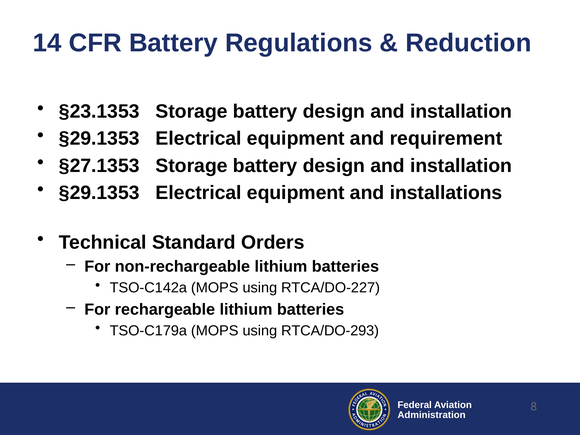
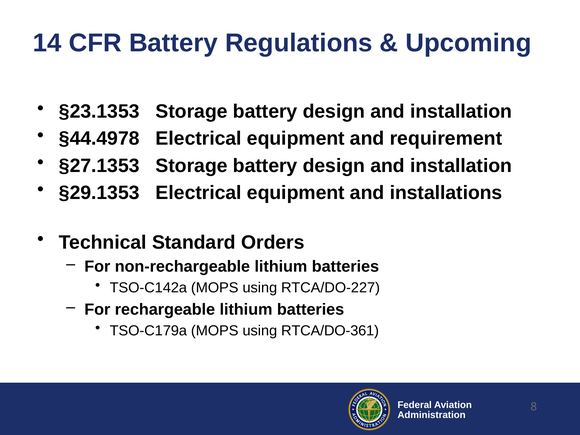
Reduction: Reduction -> Upcoming
§29.1353 at (99, 139): §29.1353 -> §44.4978
RTCA/DO-293: RTCA/DO-293 -> RTCA/DO-361
